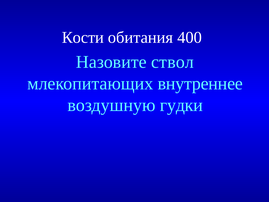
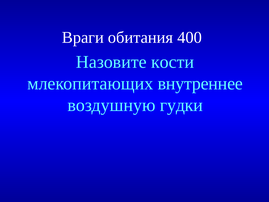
Кости: Кости -> Враги
ствол: ствол -> кости
